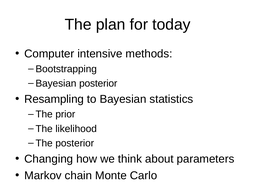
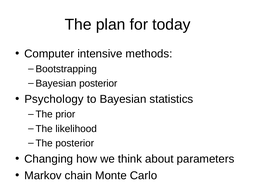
Resampling: Resampling -> Psychology
